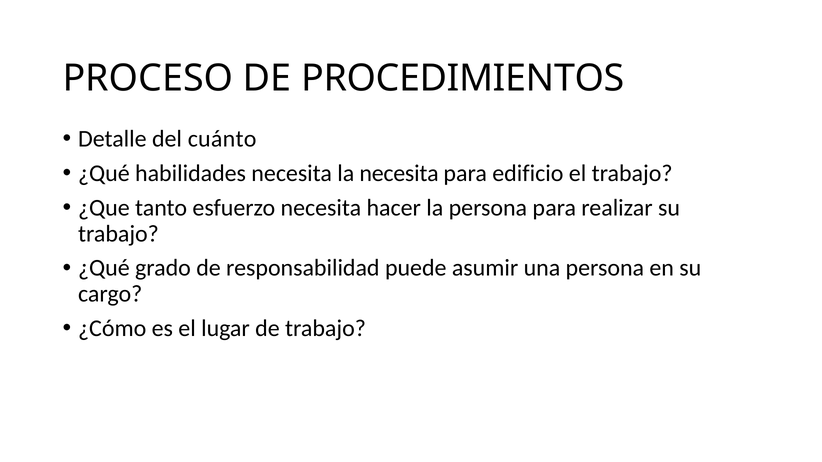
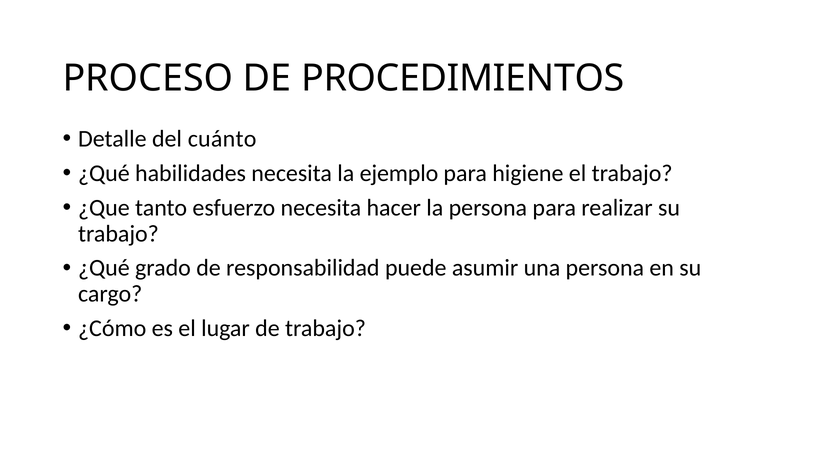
la necesita: necesita -> ejemplo
edificio: edificio -> higiene
